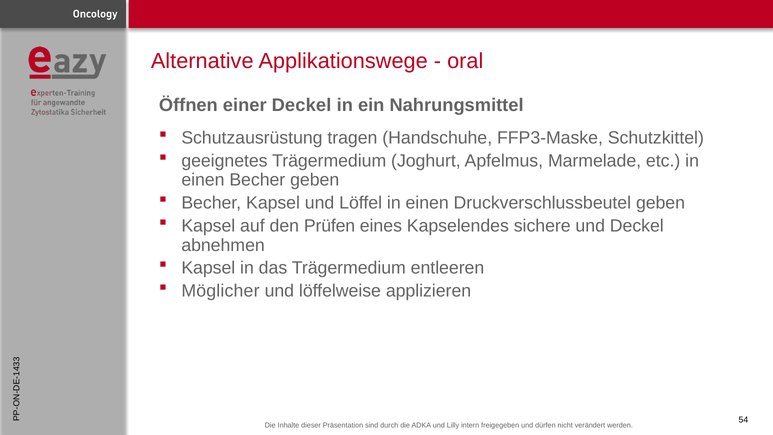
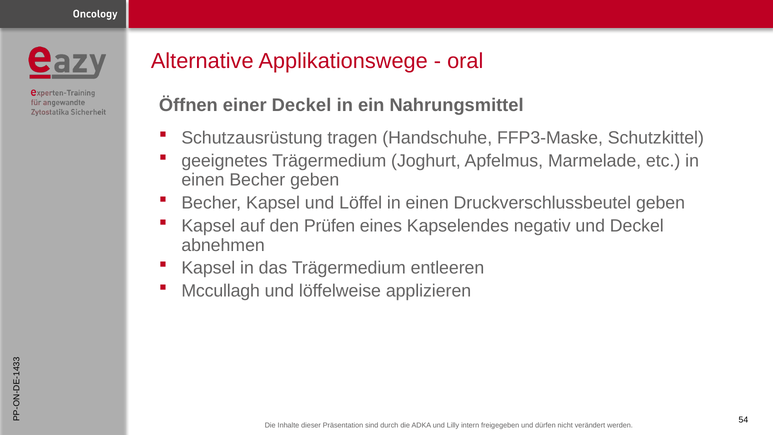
sichere: sichere -> negativ
Möglicher: Möglicher -> Mccullagh
